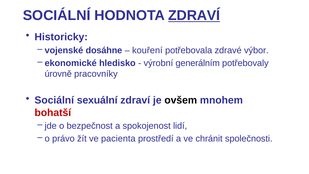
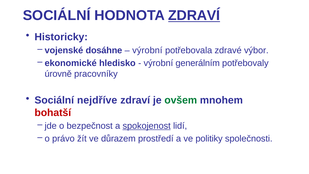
kouření at (147, 50): kouření -> výrobní
sexuální: sexuální -> nejdříve
ovšem colour: black -> green
spokojenost underline: none -> present
pacienta: pacienta -> důrazem
chránit: chránit -> politiky
